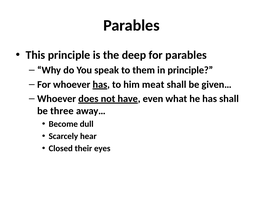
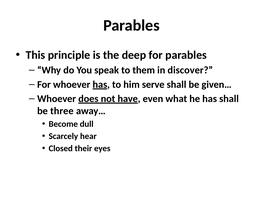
in principle: principle -> discover
meat: meat -> serve
